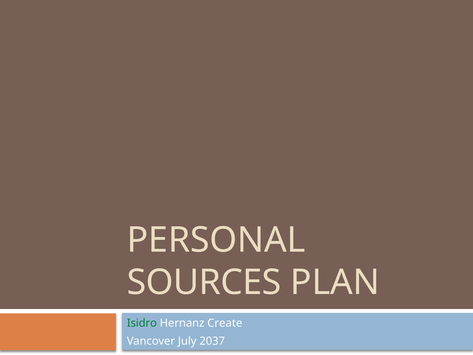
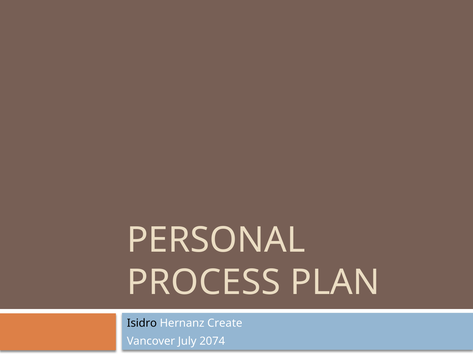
SOURCES: SOURCES -> PROCESS
Isidro colour: green -> black
2037: 2037 -> 2074
